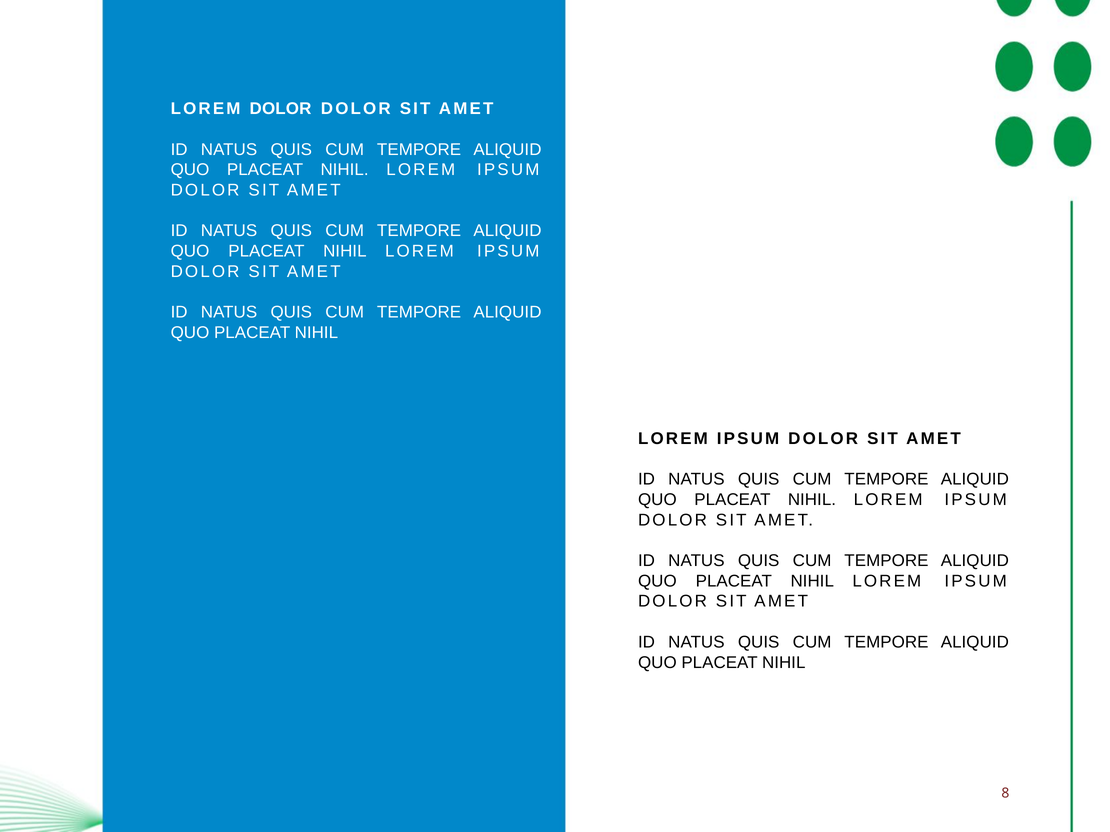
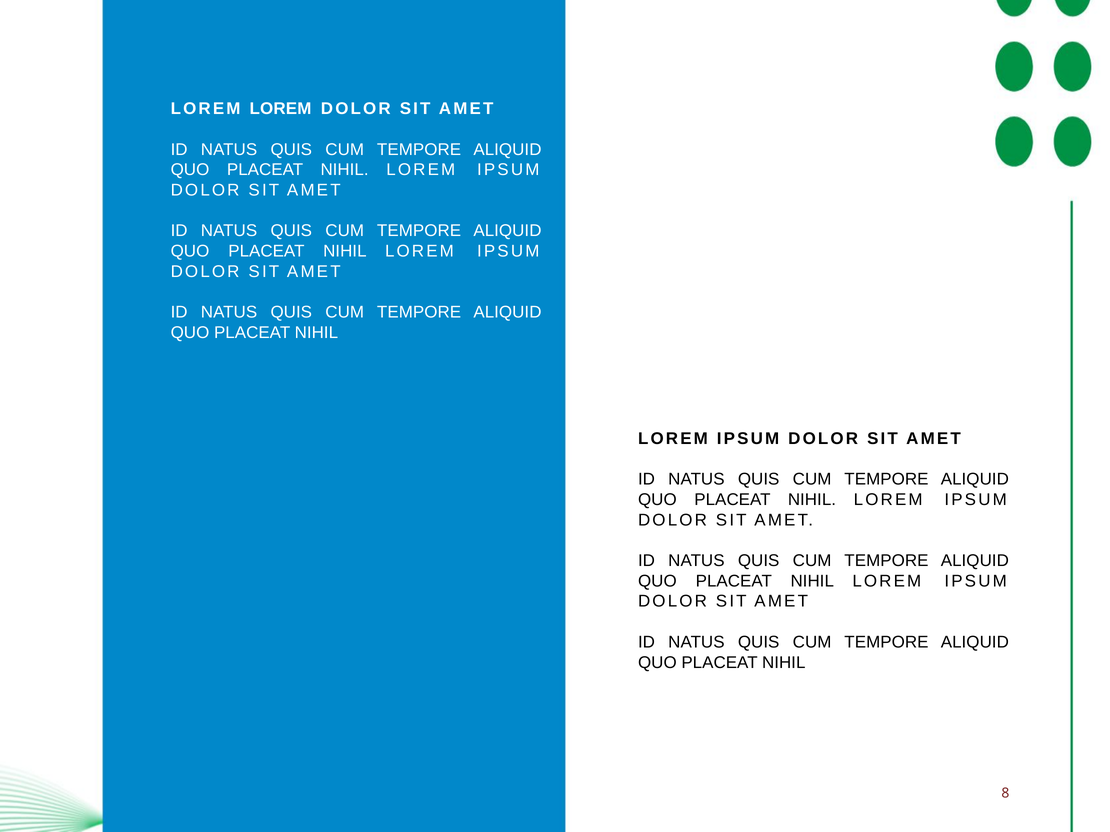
LOREM DOLOR: DOLOR -> LOREM
